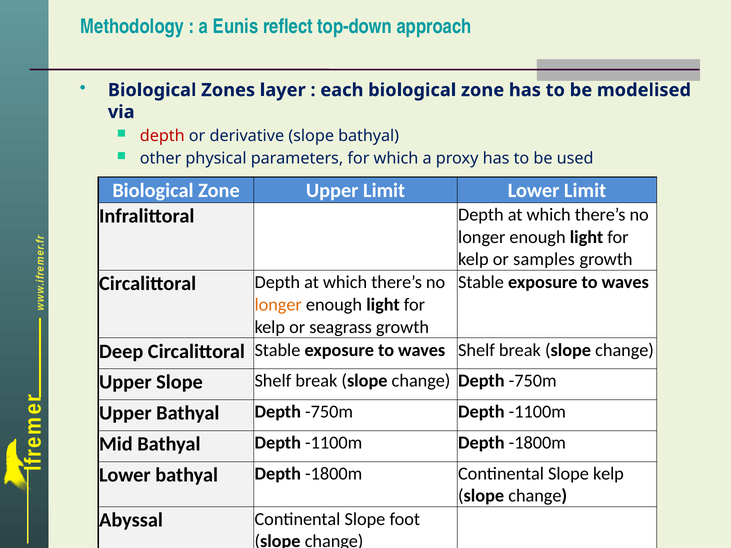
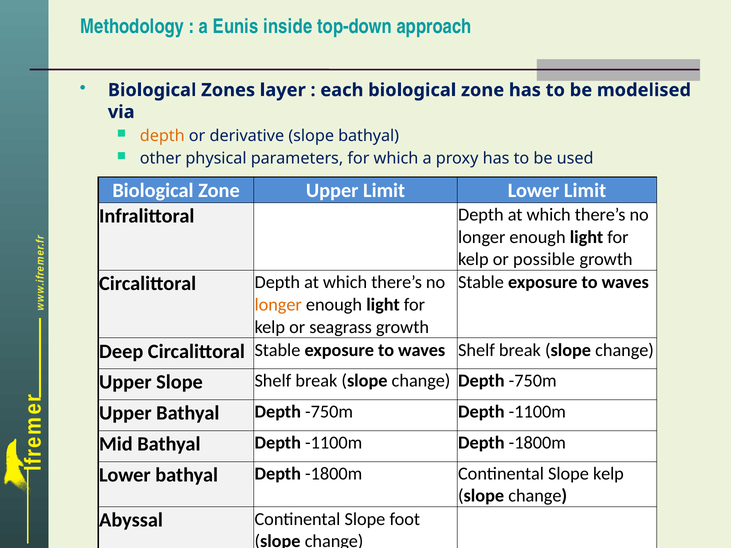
reflect: reflect -> inside
depth at (162, 136) colour: red -> orange
samples: samples -> possible
